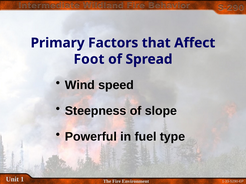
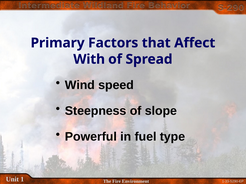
Foot: Foot -> With
